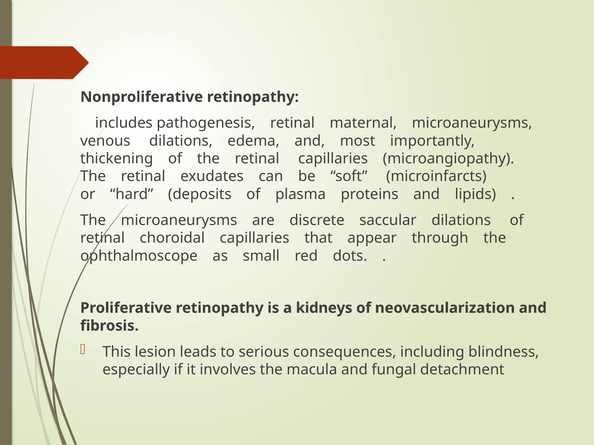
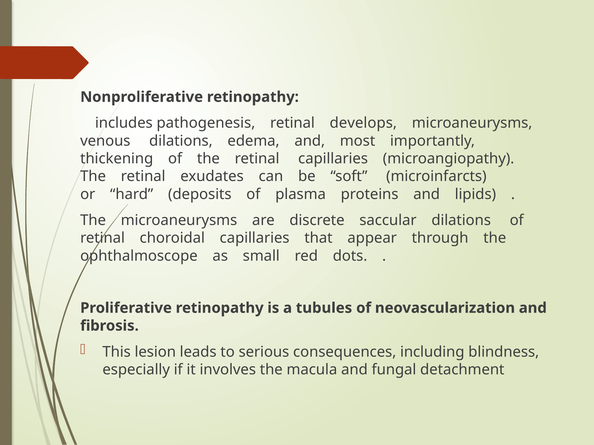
maternal: maternal -> develops
kidneys: kidneys -> tubules
